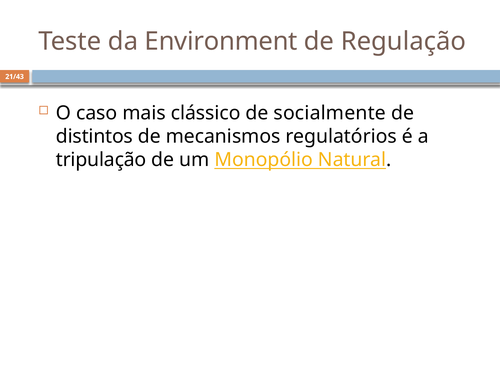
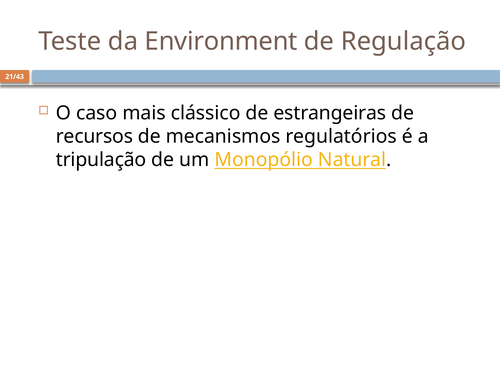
socialmente: socialmente -> estrangeiras
distintos: distintos -> recursos
